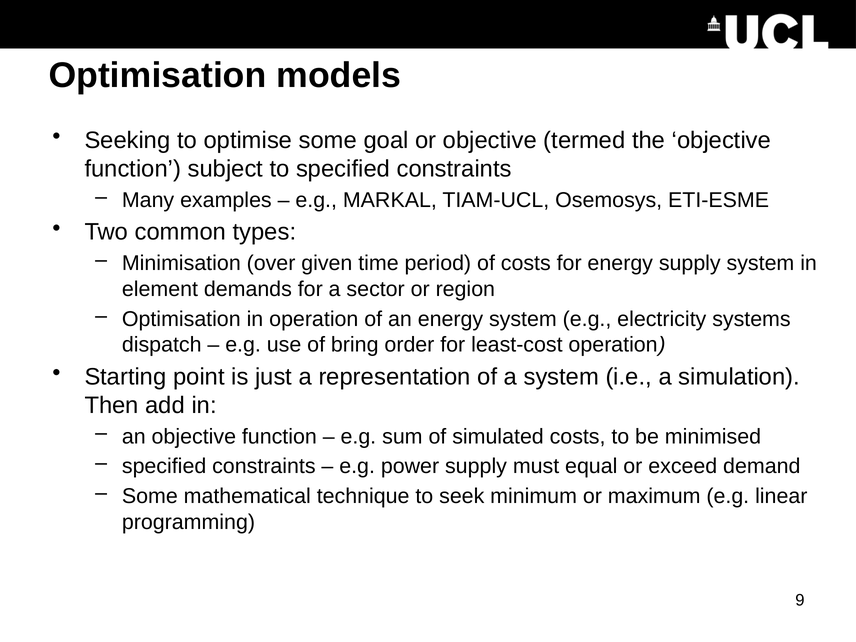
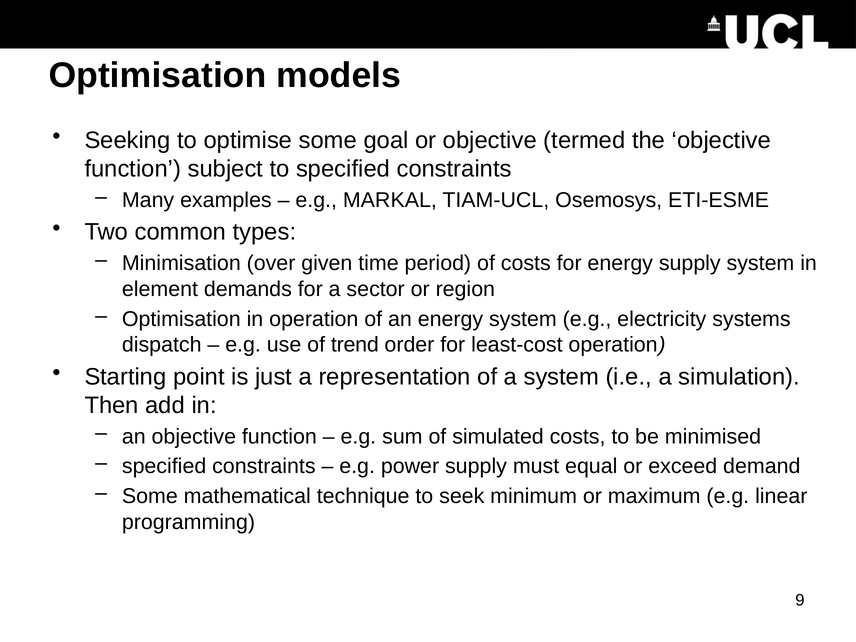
bring: bring -> trend
